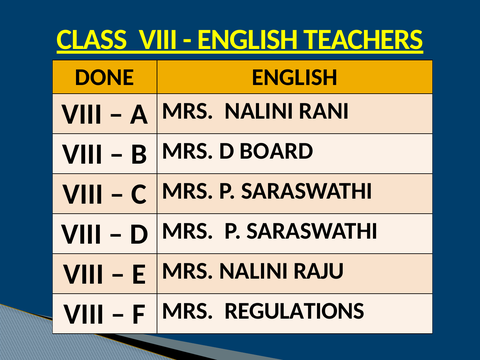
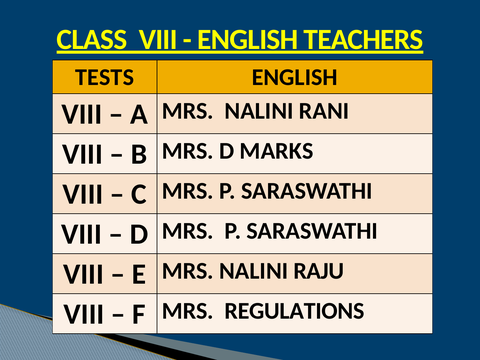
DONE: DONE -> TESTS
BOARD: BOARD -> MARKS
